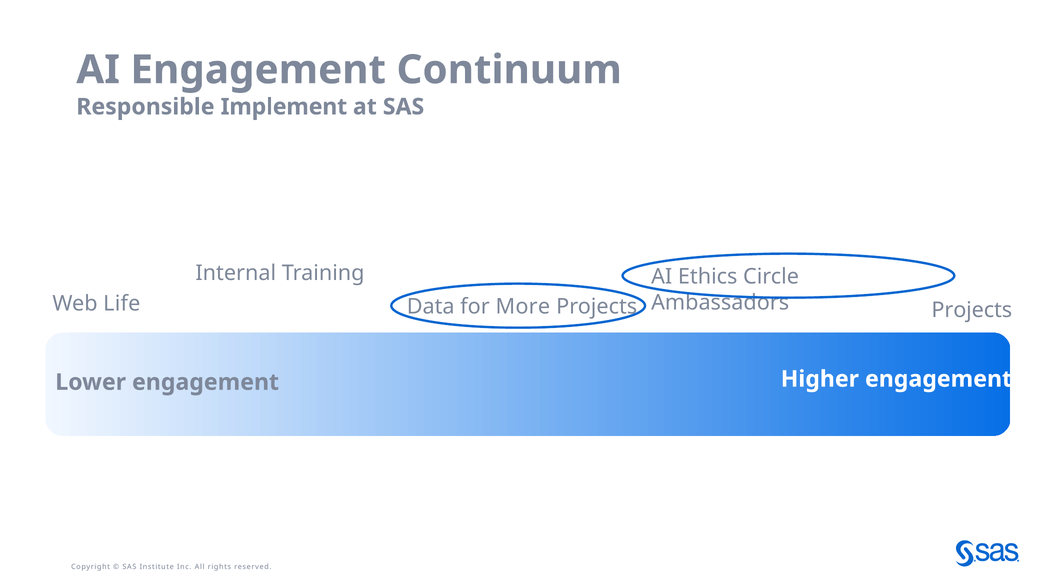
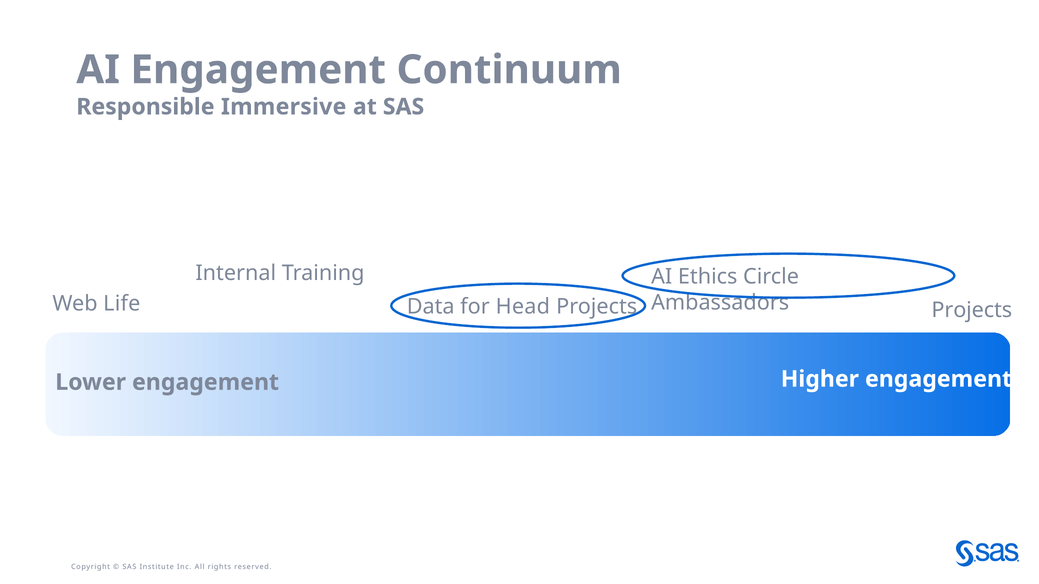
Implement: Implement -> Immersive
More: More -> Head
